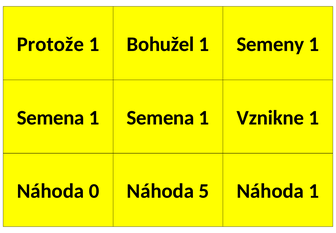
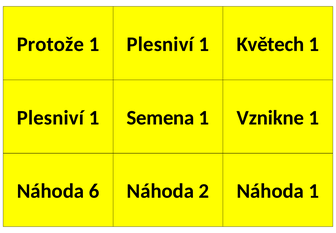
Bohužel at (160, 44): Bohužel -> Plesniví
Semeny: Semeny -> Květech
Semena at (51, 118): Semena -> Plesniví
0: 0 -> 6
5: 5 -> 2
